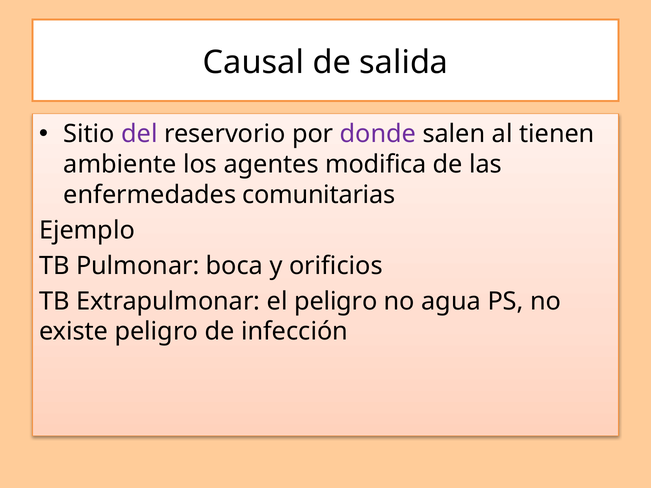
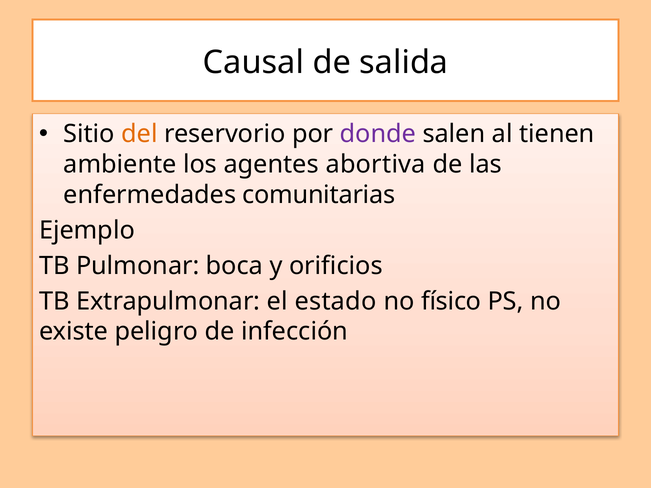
del colour: purple -> orange
modifica: modifica -> abortiva
el peligro: peligro -> estado
agua: agua -> físico
